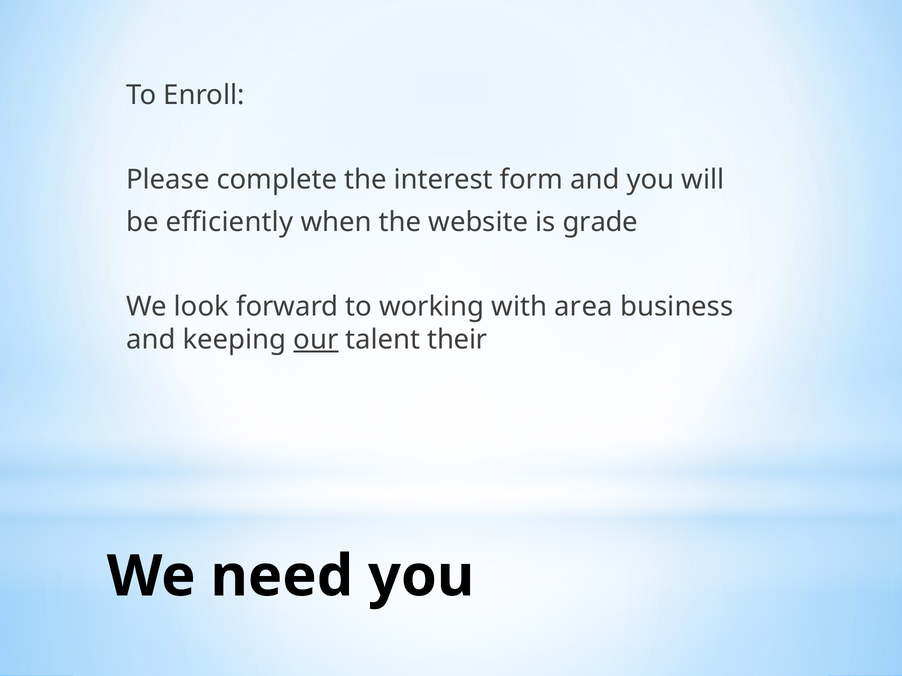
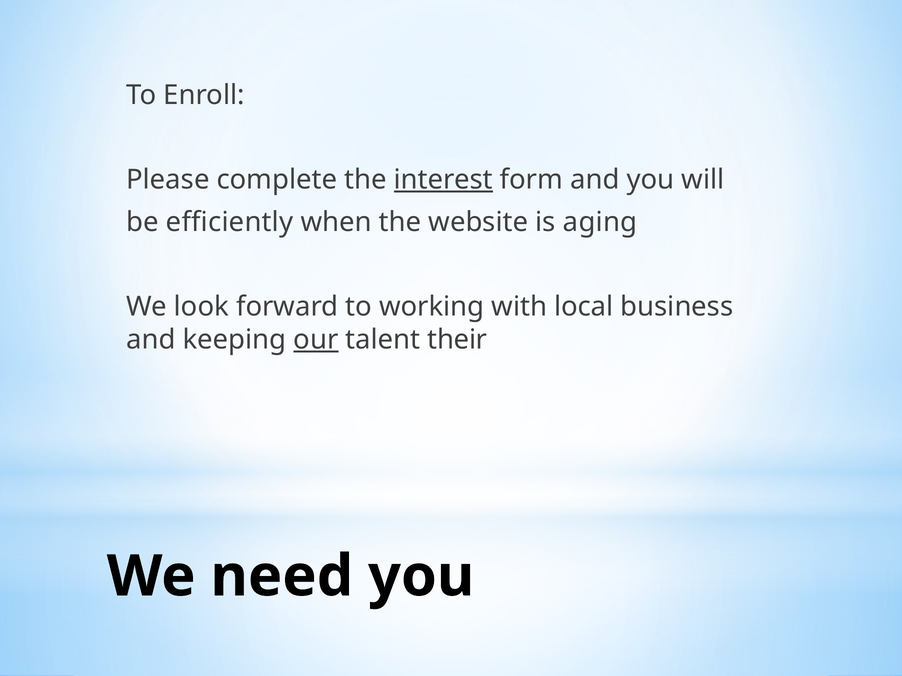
interest underline: none -> present
grade: grade -> aging
area: area -> local
